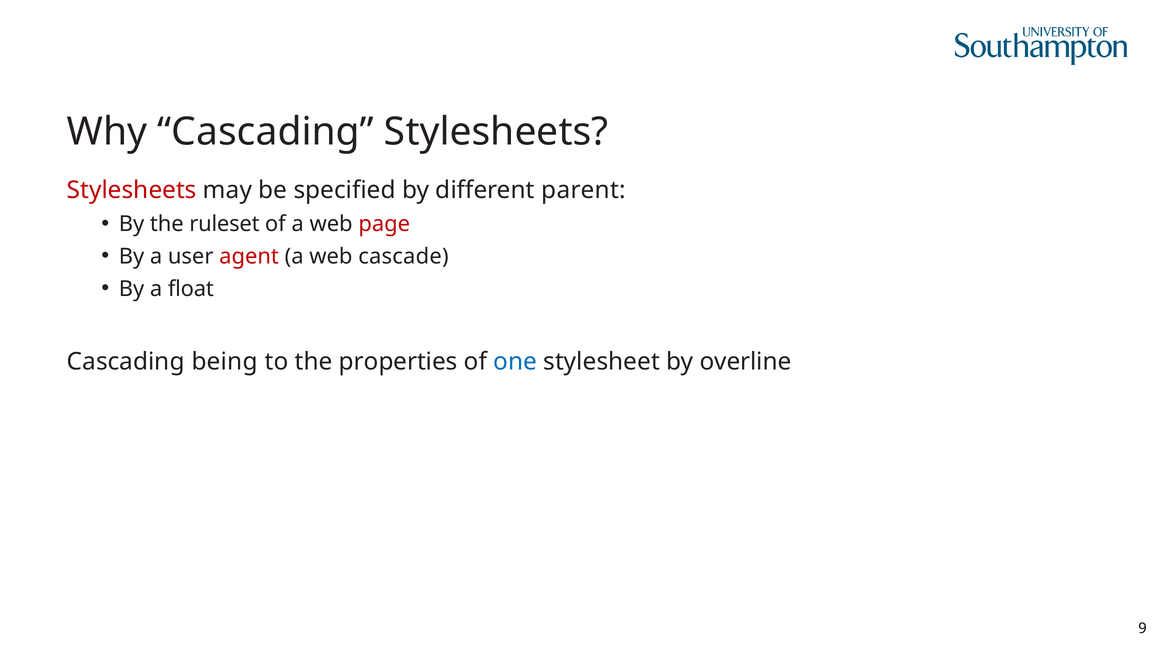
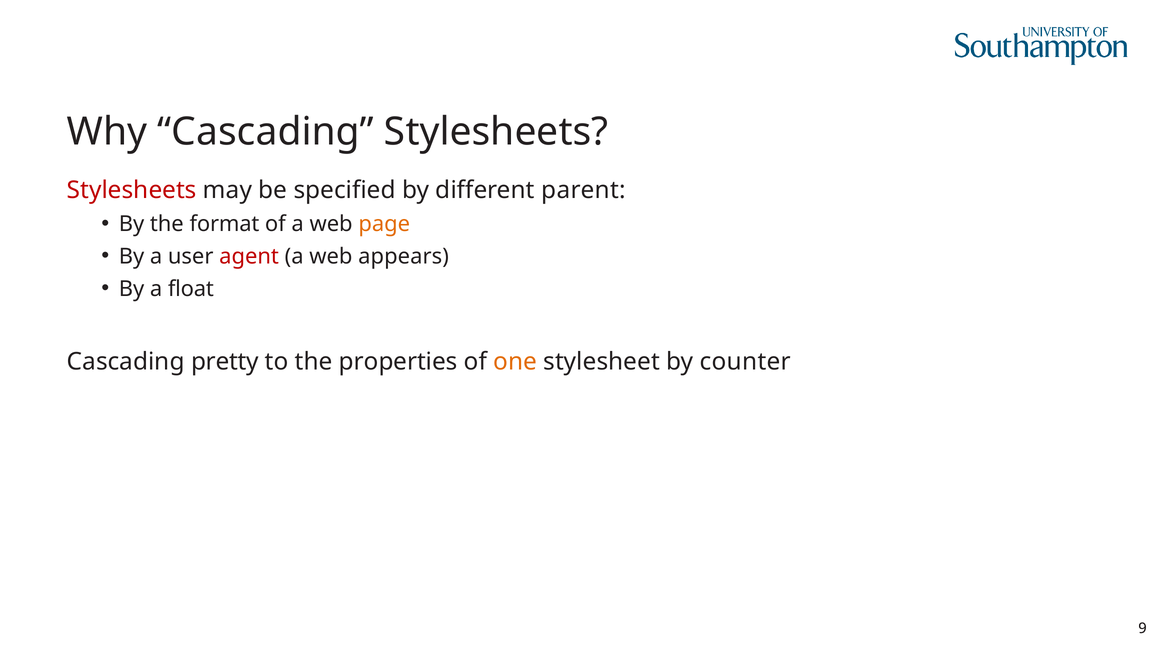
ruleset: ruleset -> format
page colour: red -> orange
cascade: cascade -> appears
being: being -> pretty
one colour: blue -> orange
overline: overline -> counter
